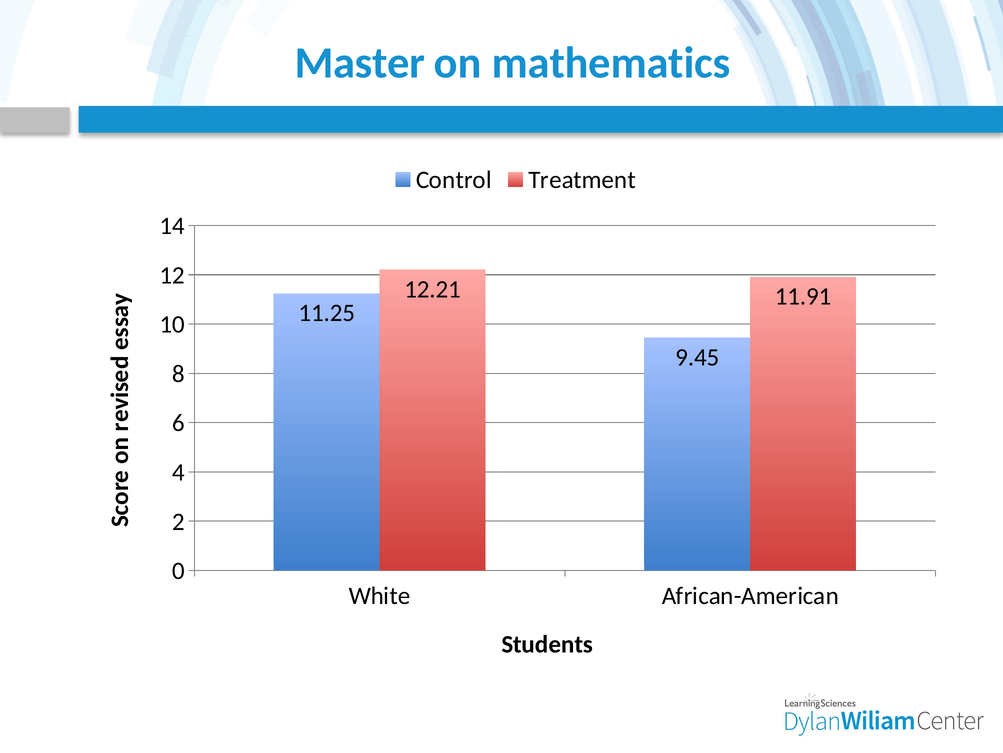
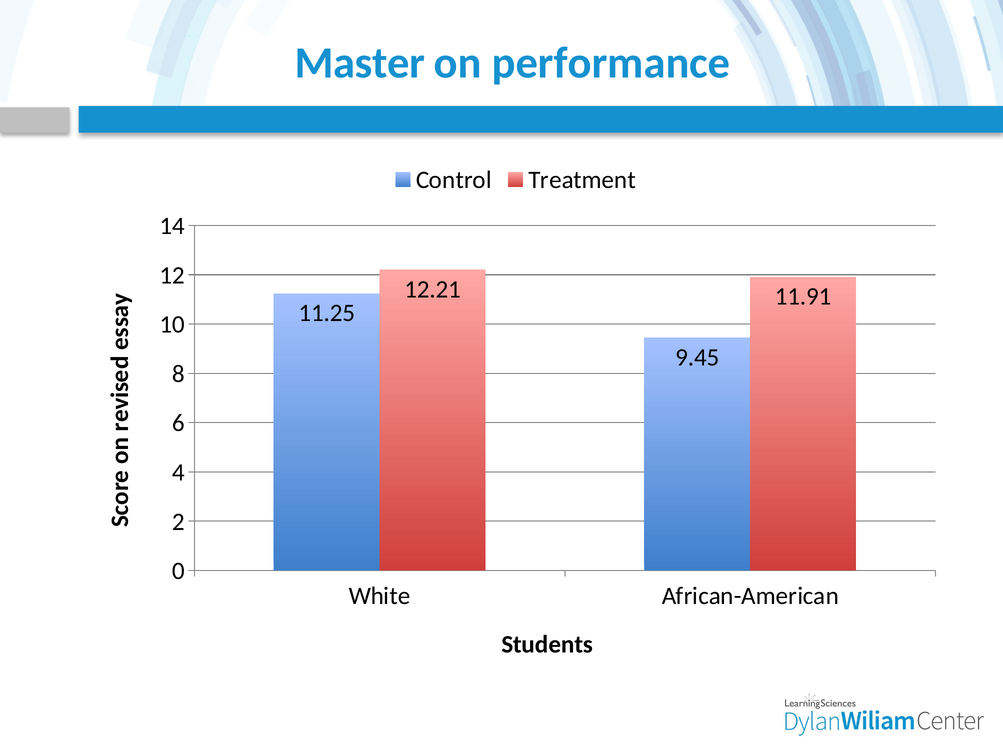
mathematics: mathematics -> performance
